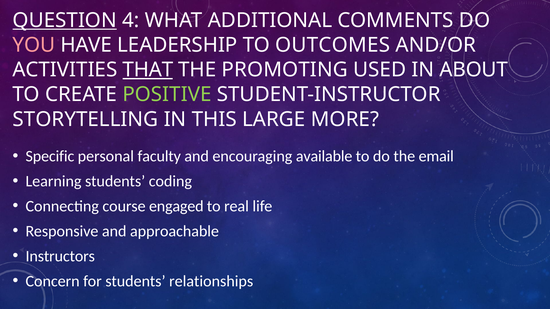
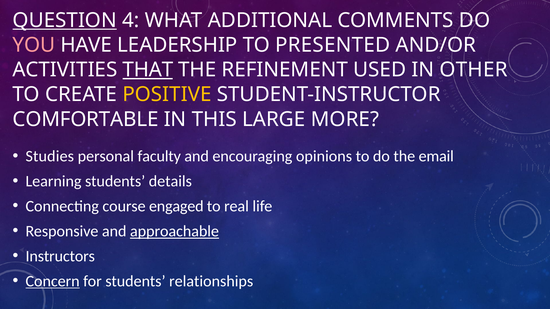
OUTCOMES: OUTCOMES -> PRESENTED
PROMOTING: PROMOTING -> REFINEMENT
ABOUT: ABOUT -> OTHER
POSITIVE colour: light green -> yellow
STORYTELLING: STORYTELLING -> COMFORTABLE
Specific: Specific -> Studies
available: available -> opinions
coding: coding -> details
approachable underline: none -> present
Concern underline: none -> present
